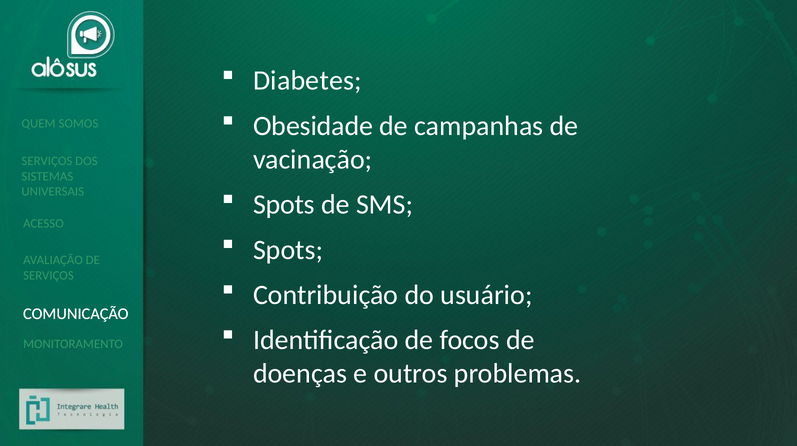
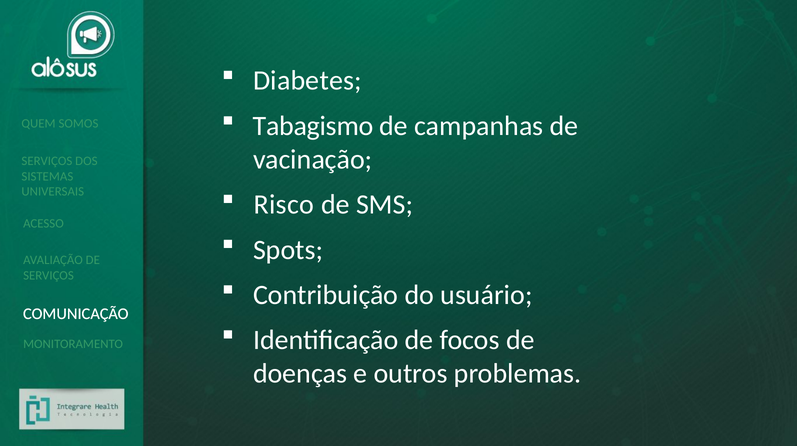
Obesidade: Obesidade -> Tabagismo
Spots at (284, 205): Spots -> Risco
